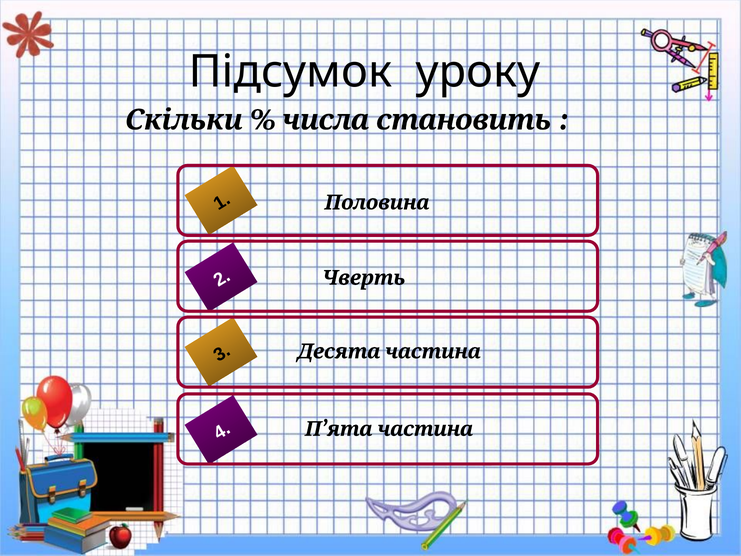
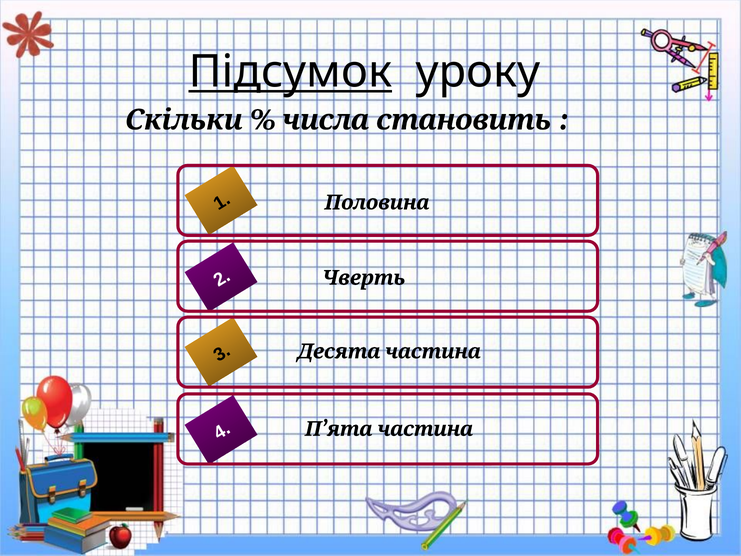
Підсумок underline: none -> present
